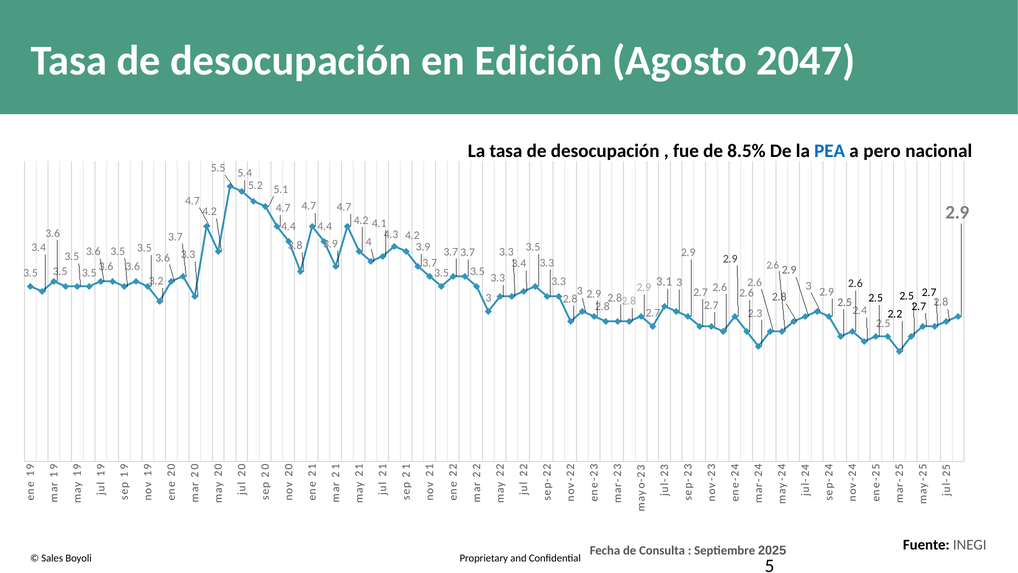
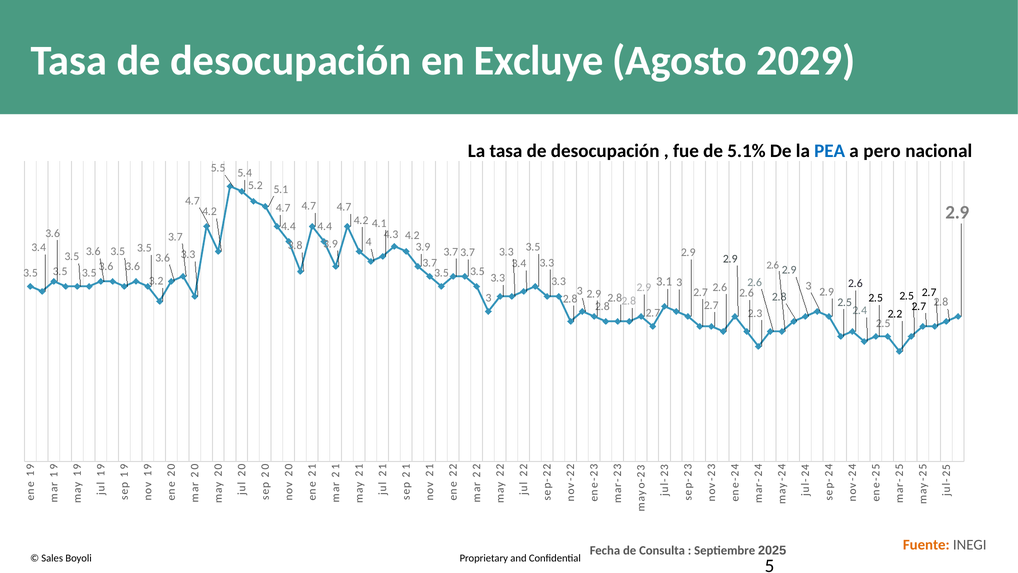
Edición: Edición -> Excluye
2047: 2047 -> 2029
8.5%: 8.5% -> 5.1%
Fuente colour: black -> orange
